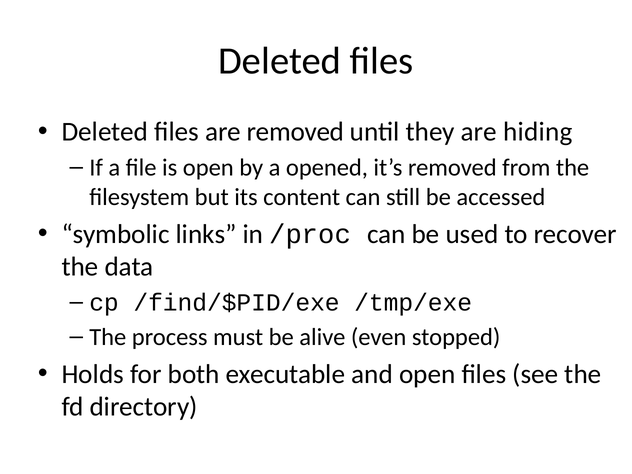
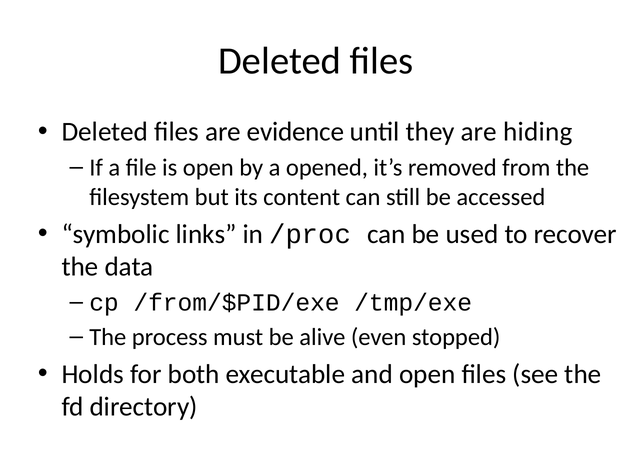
are removed: removed -> evidence
/find/$PID/exe: /find/$PID/exe -> /from/$PID/exe
